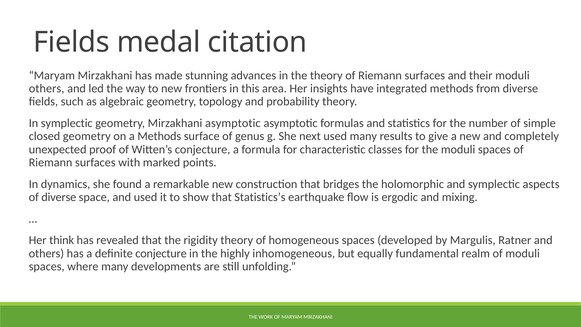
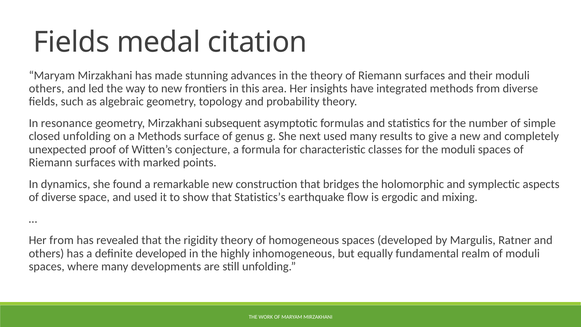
In symplectic: symplectic -> resonance
Mirzakhani asymptotic: asymptotic -> subsequent
closed geometry: geometry -> unfolding
Her think: think -> from
definite conjecture: conjecture -> developed
